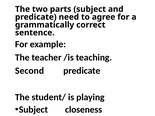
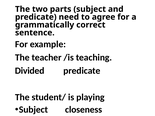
Second: Second -> Divided
